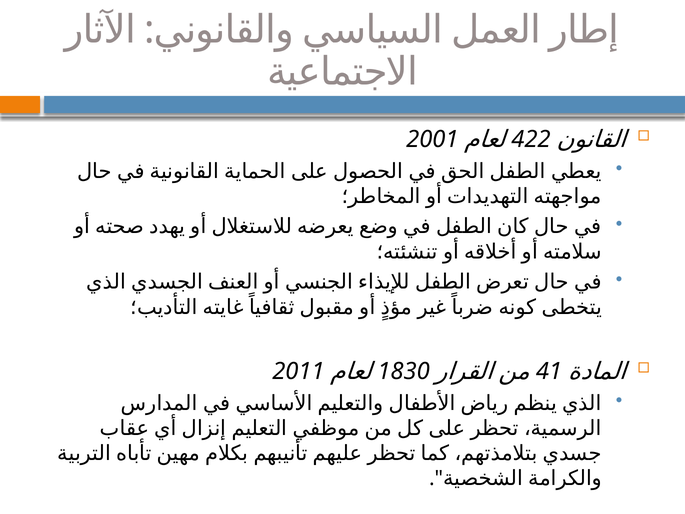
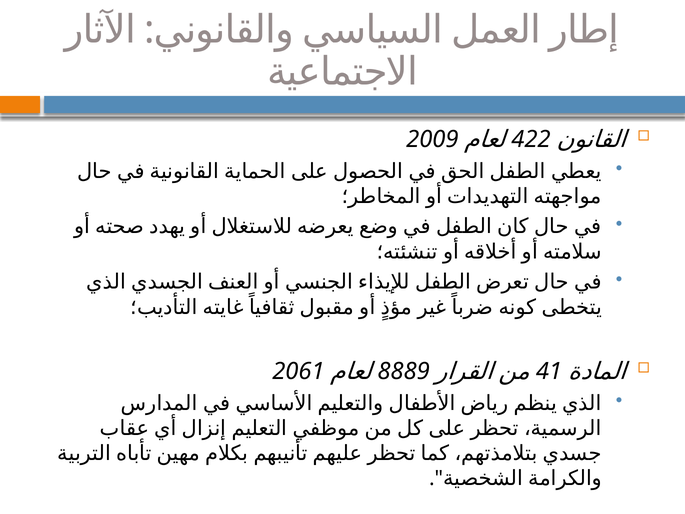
2001: 2001 -> 2009
2011: 2011 -> 2061
1830: 1830 -> 8889
